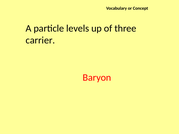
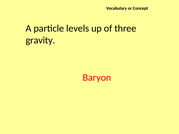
carrier: carrier -> gravity
